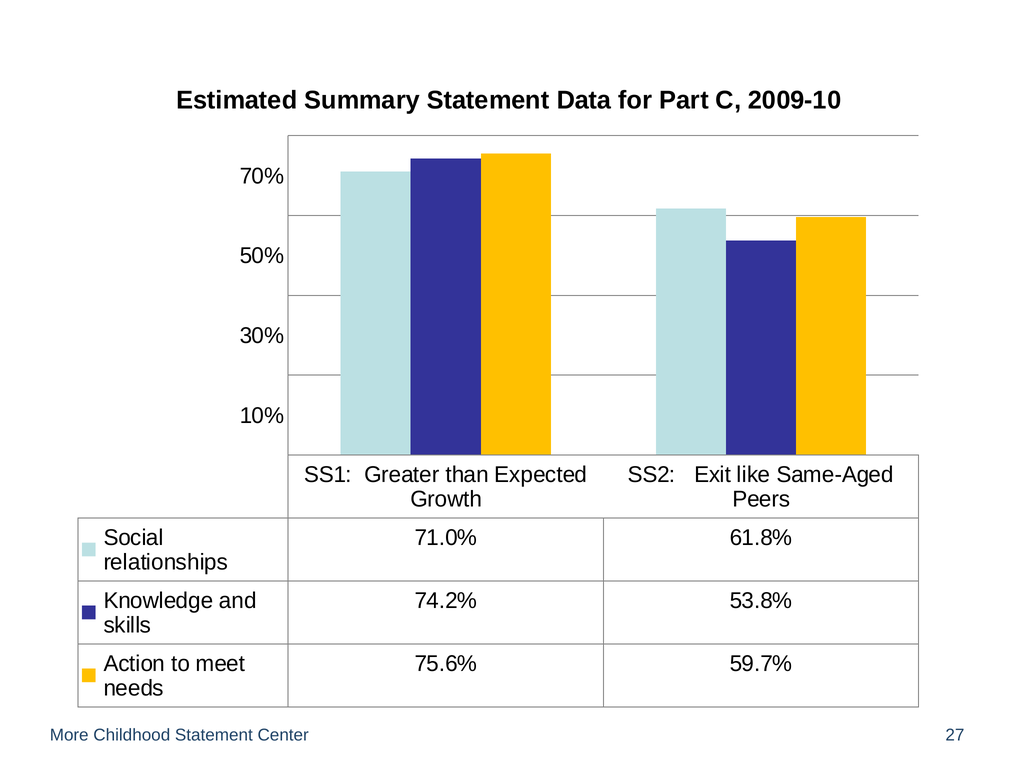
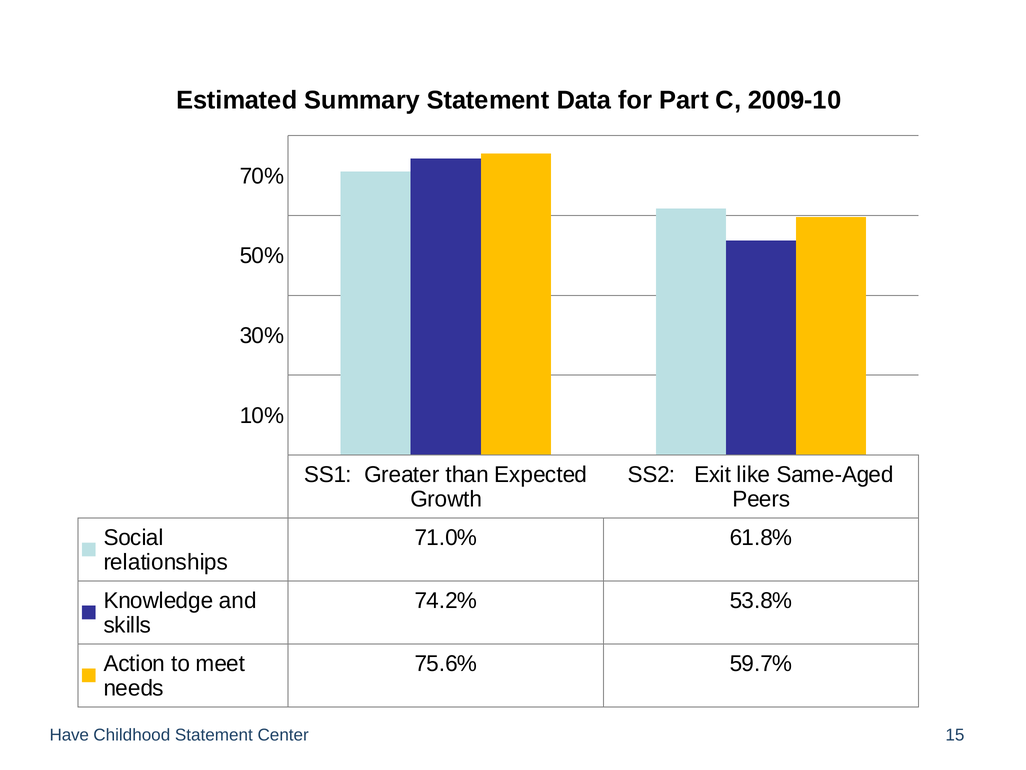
More: More -> Have
27: 27 -> 15
